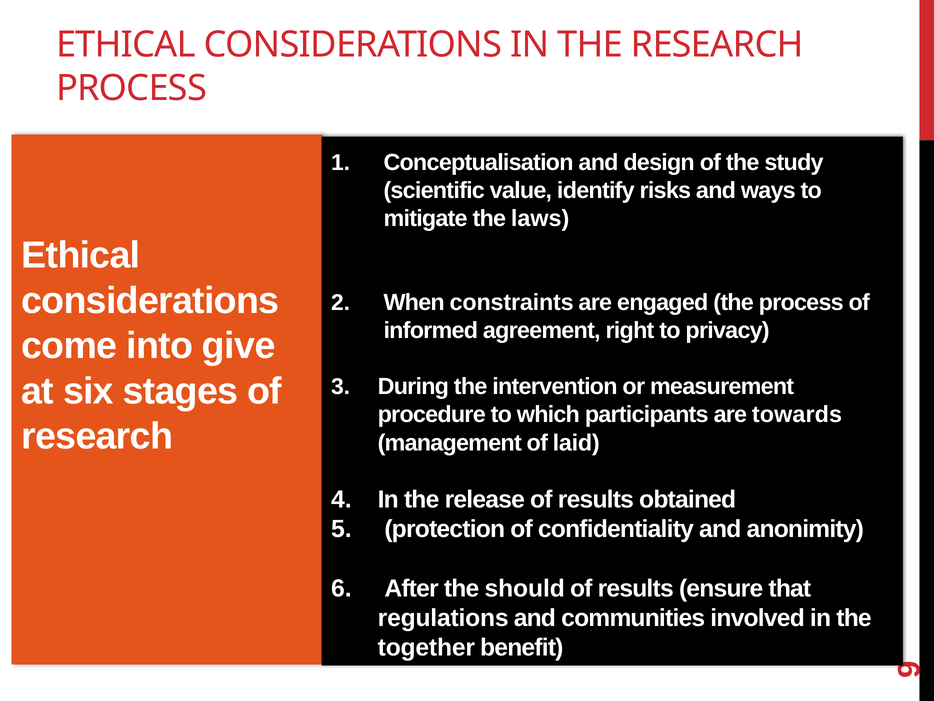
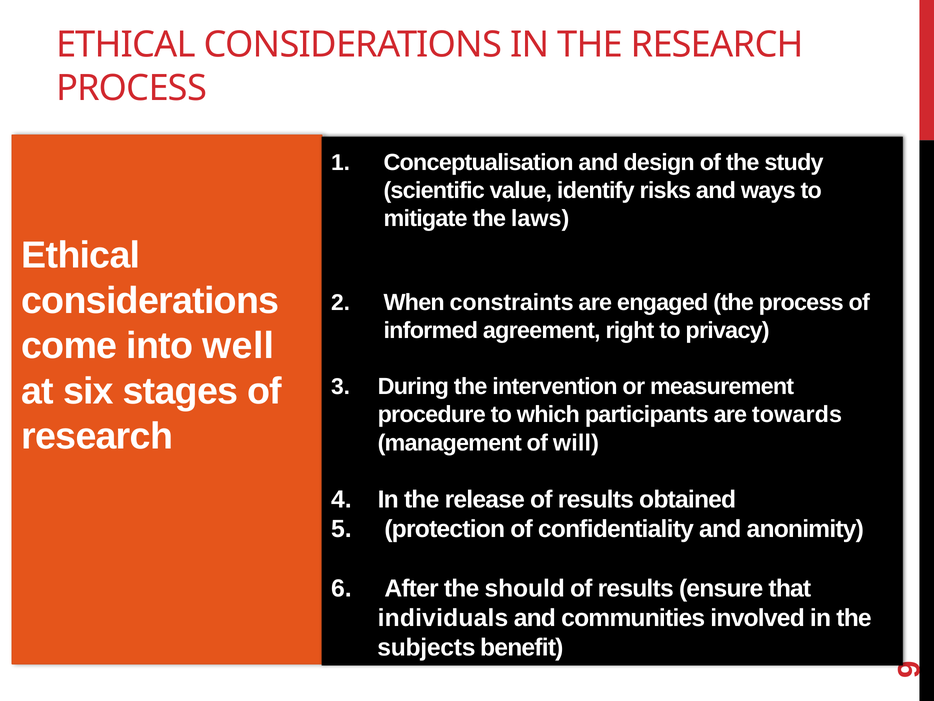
give: give -> well
laid: laid -> will
regulations: regulations -> individuals
together: together -> subjects
